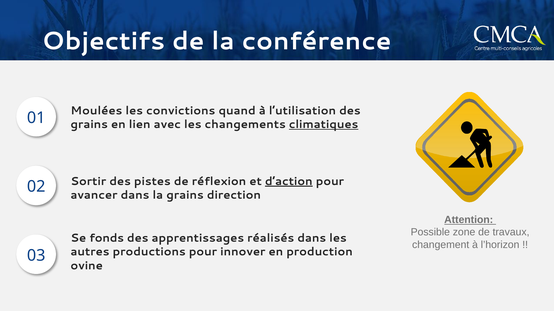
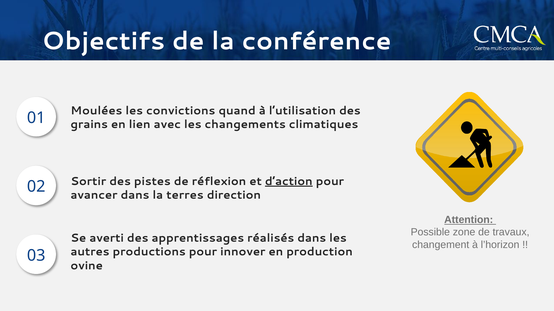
climatiques underline: present -> none
la grains: grains -> terres
fonds: fonds -> averti
